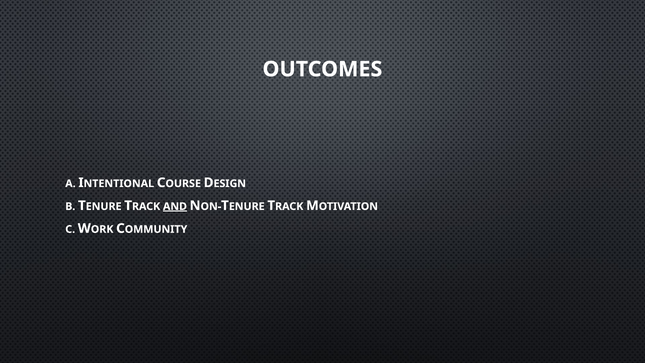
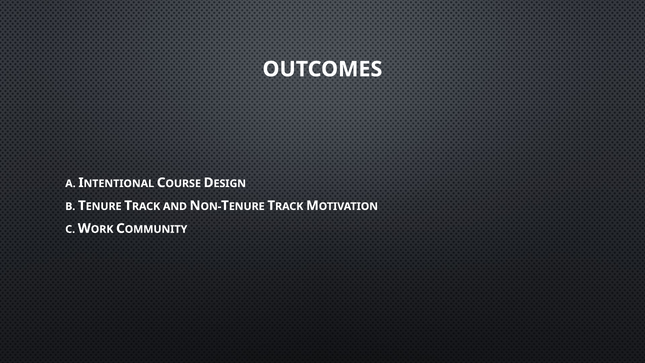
AND underline: present -> none
